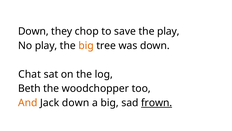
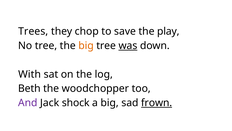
Down at (33, 31): Down -> Trees
No play: play -> tree
was underline: none -> present
Chat: Chat -> With
And colour: orange -> purple
Jack down: down -> shock
